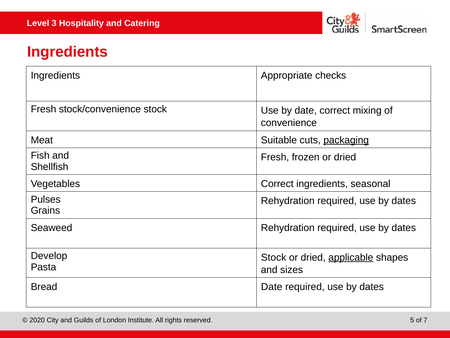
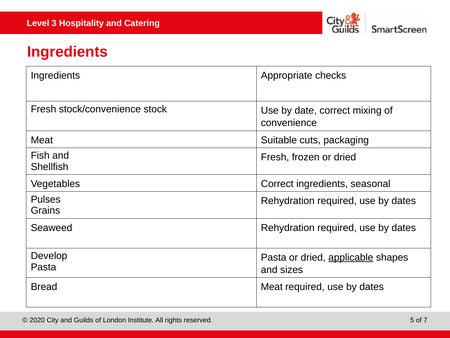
packaging underline: present -> none
Stock at (274, 257): Stock -> Pasta
Bread Date: Date -> Meat
